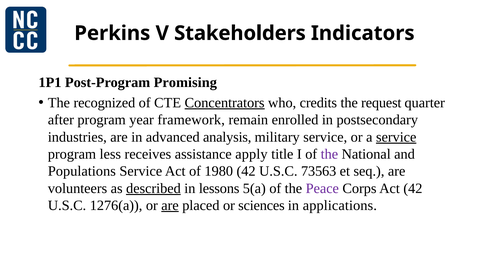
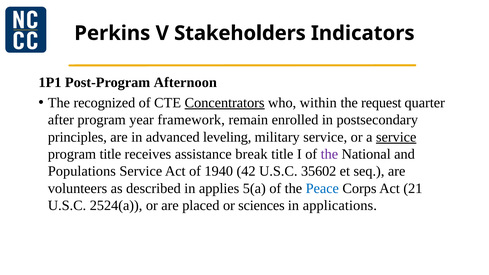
Promising: Promising -> Afternoon
credits: credits -> within
industries: industries -> principles
analysis: analysis -> leveling
program less: less -> title
apply: apply -> break
1980: 1980 -> 1940
73563: 73563 -> 35602
described underline: present -> none
lessons: lessons -> applies
Peace colour: purple -> blue
Act 42: 42 -> 21
1276(a: 1276(a -> 2524(a
are at (170, 206) underline: present -> none
